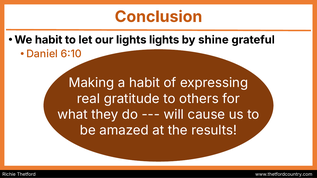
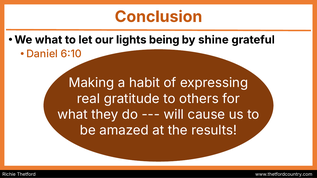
We habit: habit -> what
lights lights: lights -> being
